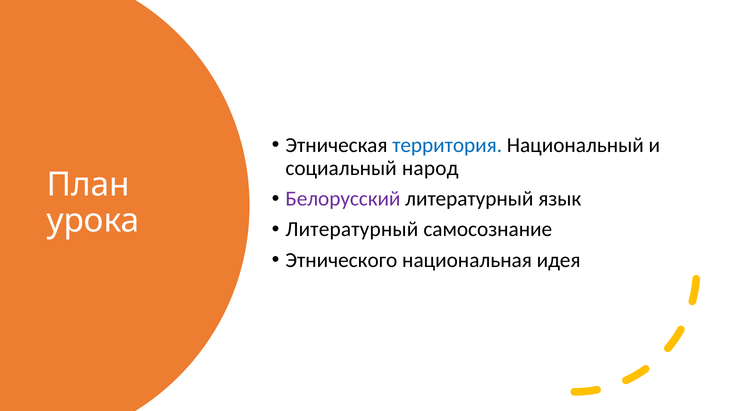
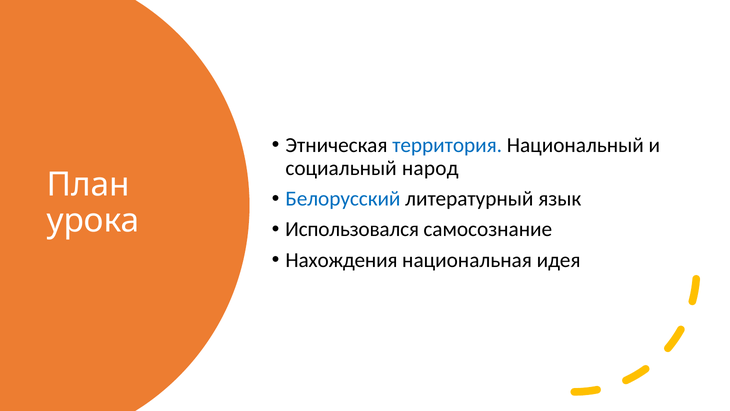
Белорусский colour: purple -> blue
Литературный at (352, 229): Литературный -> Использовался
Этнического: Этнического -> Нахождения
